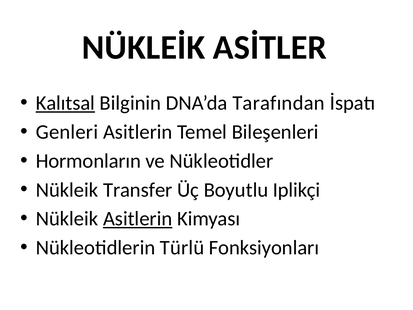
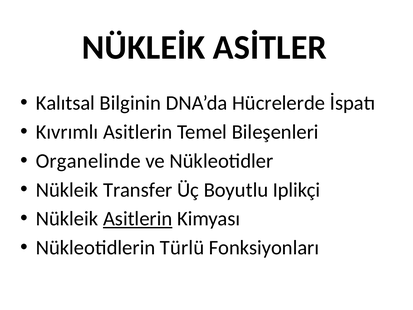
Kalıtsal underline: present -> none
Tarafından: Tarafından -> Hücrelerde
Genleri: Genleri -> Kıvrımlı
Hormonların: Hormonların -> Organelinde
